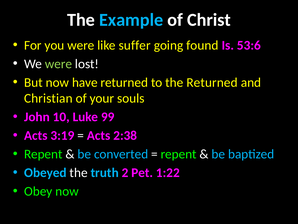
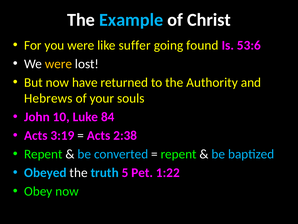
were at (58, 64) colour: light green -> yellow
the Returned: Returned -> Authority
Christian: Christian -> Hebrews
99: 99 -> 84
2: 2 -> 5
